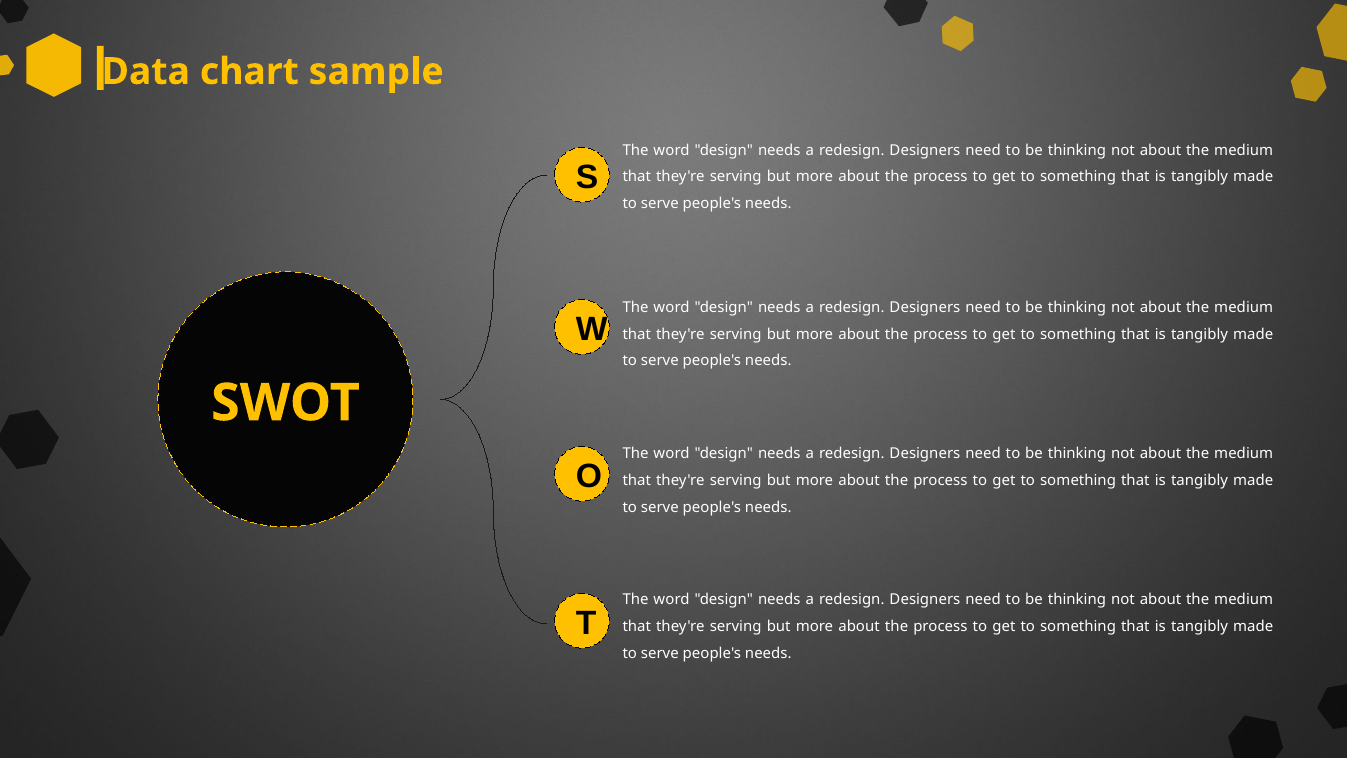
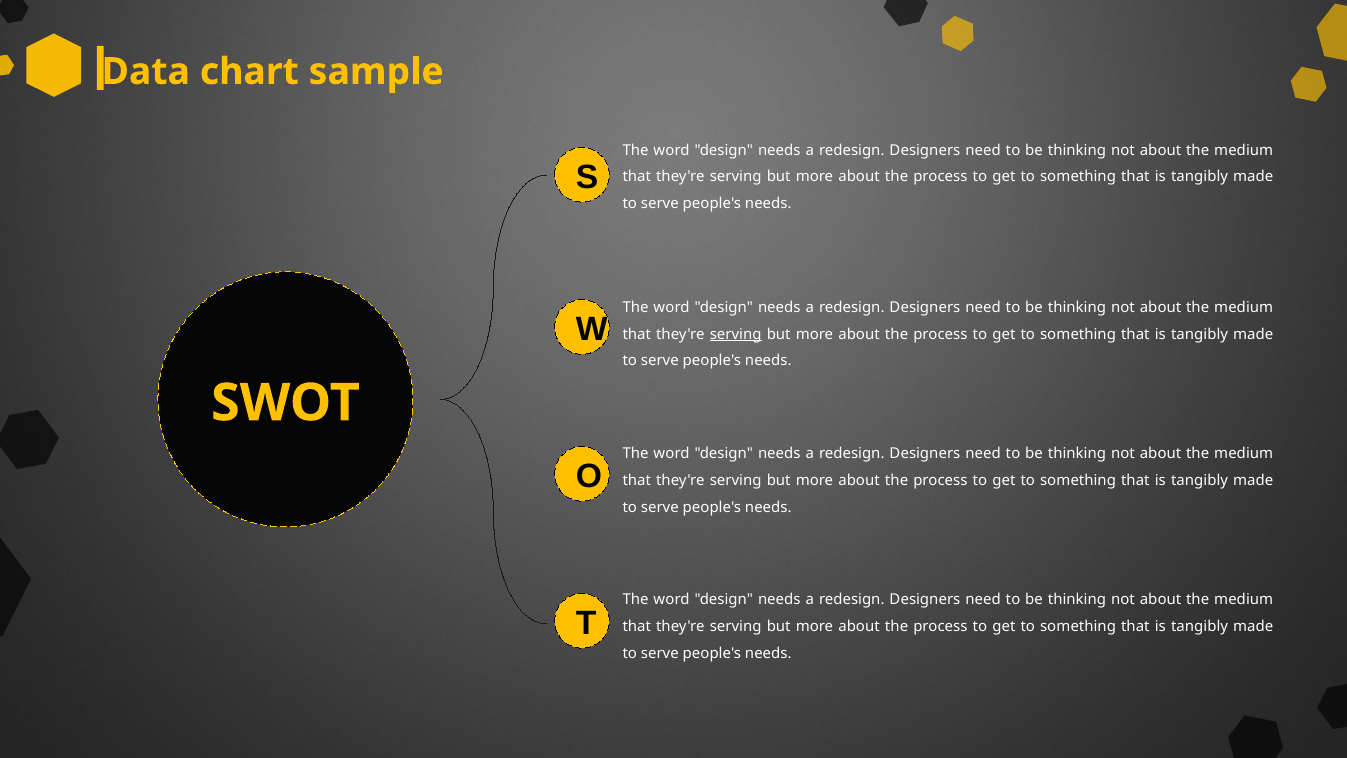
serving at (736, 334) underline: none -> present
